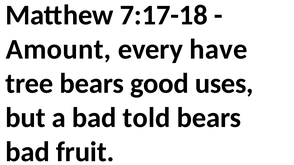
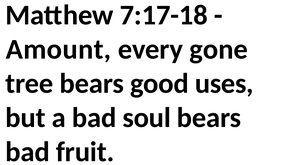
have: have -> gone
told: told -> soul
